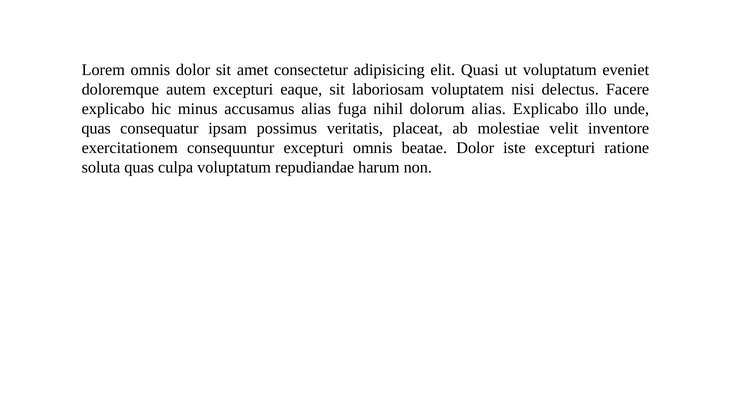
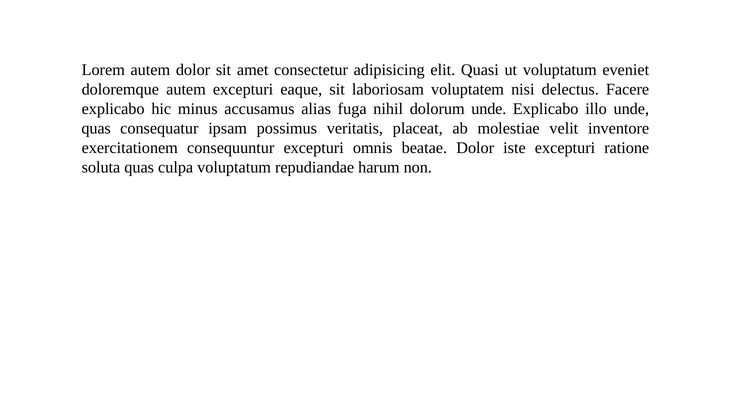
Lorem omnis: omnis -> autem
dolorum alias: alias -> unde
